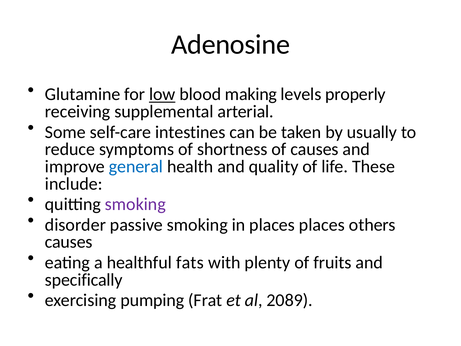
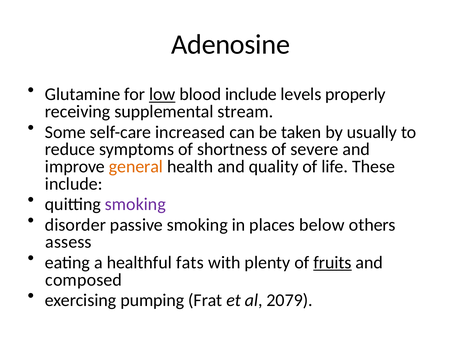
blood making: making -> include
arterial: arterial -> stream
intestines: intestines -> increased
of causes: causes -> severe
general colour: blue -> orange
places places: places -> below
causes at (69, 242): causes -> assess
fruits underline: none -> present
specifically: specifically -> composed
2089: 2089 -> 2079
